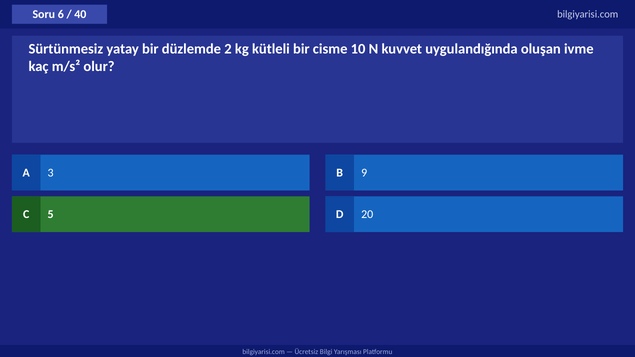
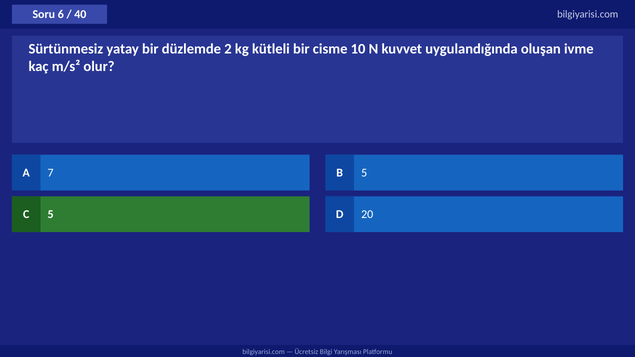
3: 3 -> 7
B 9: 9 -> 5
